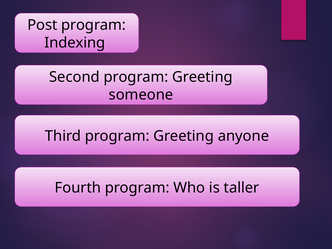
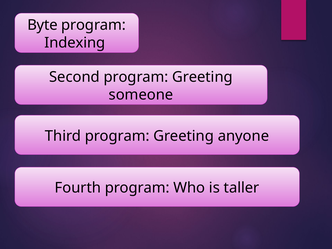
Post: Post -> Byte
